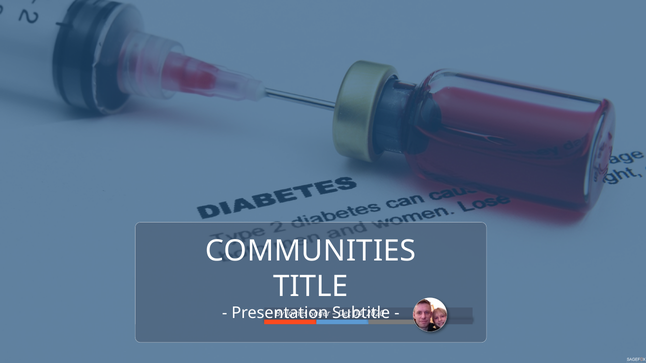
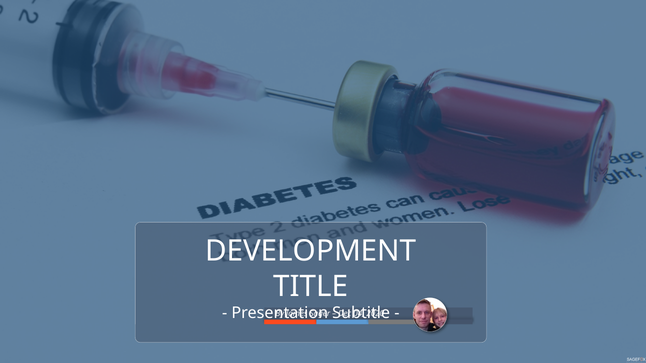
COMMUNITIES: COMMUNITIES -> DEVELOPMENT
